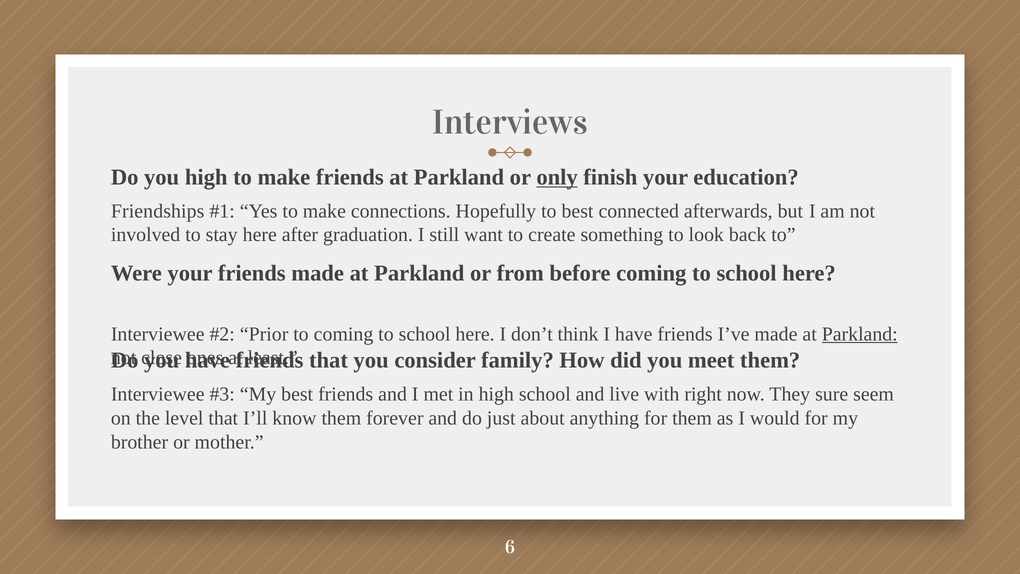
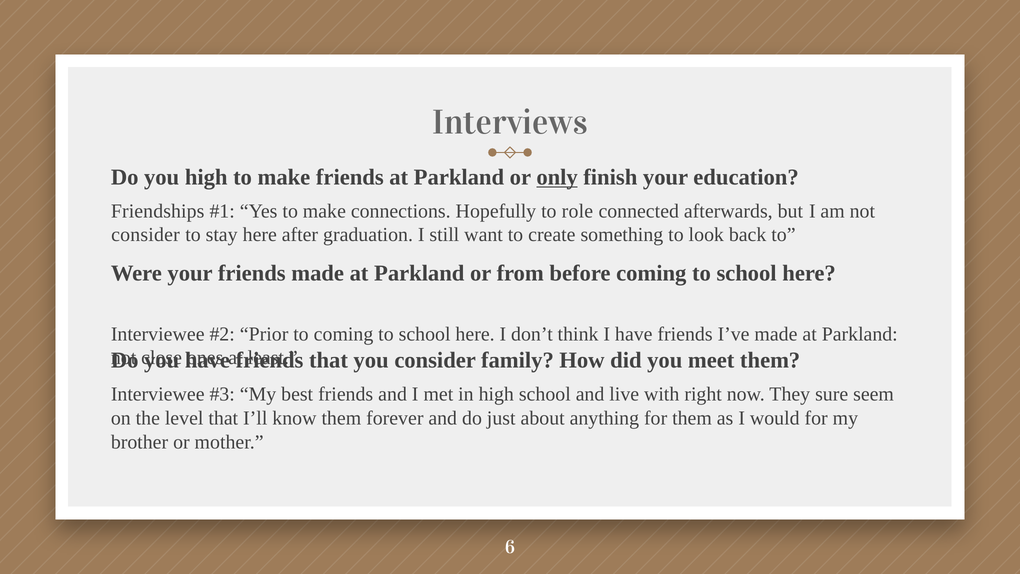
to best: best -> role
involved at (146, 235): involved -> consider
Parkland at (860, 334) underline: present -> none
